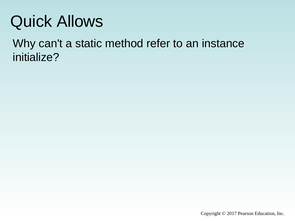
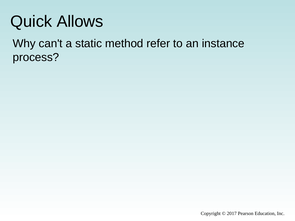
initialize: initialize -> process
